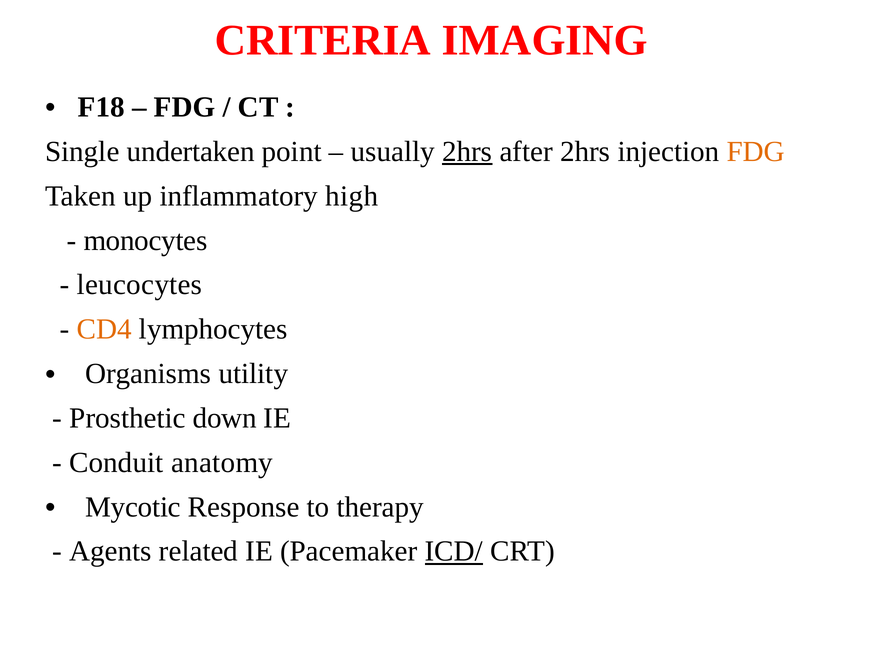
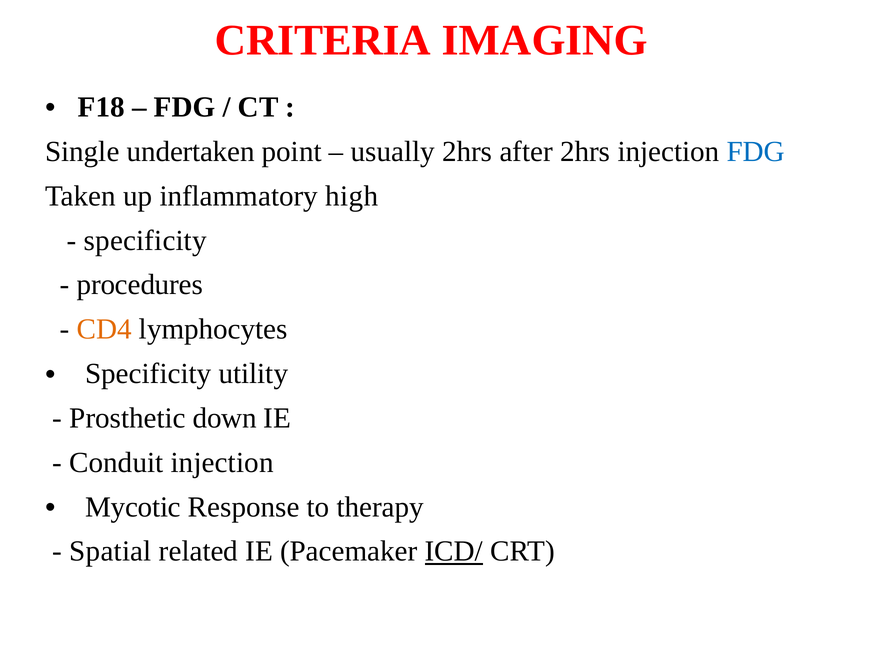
2hrs at (467, 152) underline: present -> none
FDG at (756, 152) colour: orange -> blue
monocytes at (145, 241): monocytes -> specificity
leucocytes: leucocytes -> procedures
Organisms at (148, 374): Organisms -> Specificity
Conduit anatomy: anatomy -> injection
Agents: Agents -> Spatial
